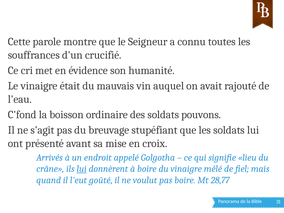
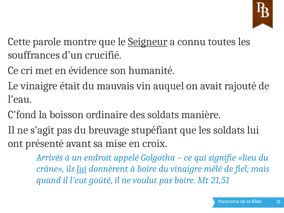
Seigneur underline: none -> present
pouvons: pouvons -> manière
28,77: 28,77 -> 21,51
